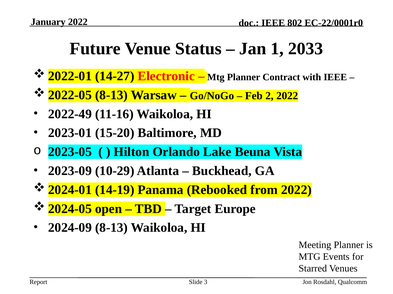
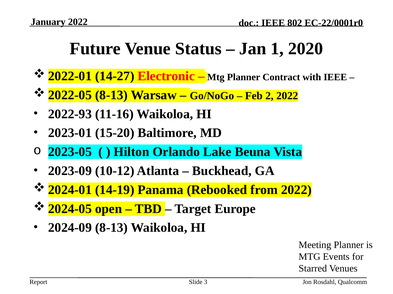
2033: 2033 -> 2020
2022-49: 2022-49 -> 2022-93
10-29: 10-29 -> 10-12
